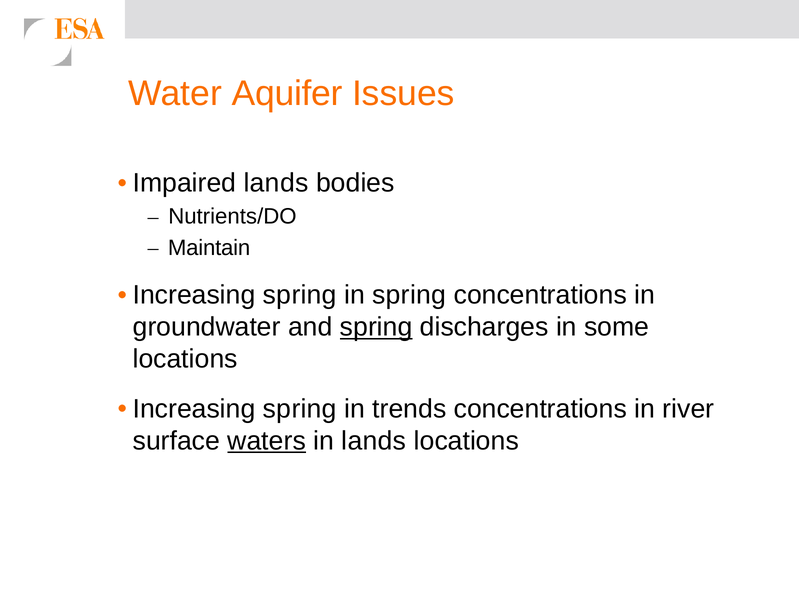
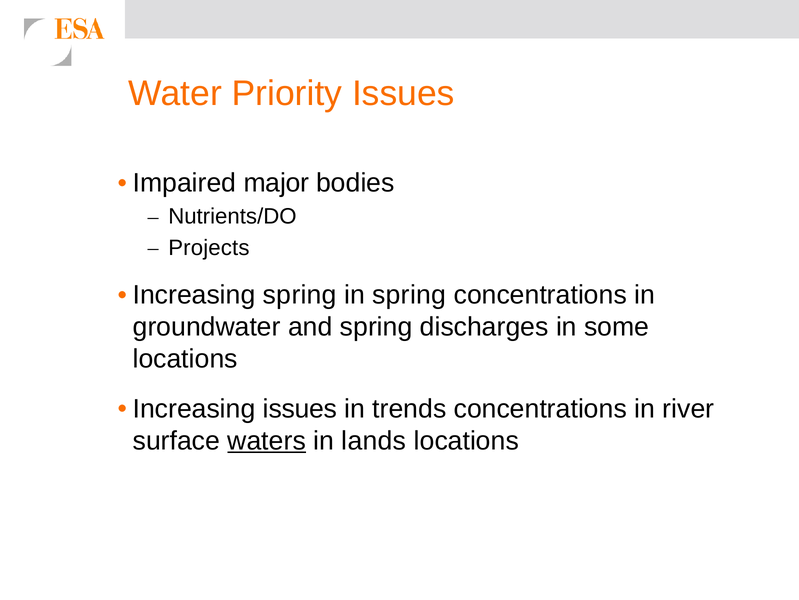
Aquifer: Aquifer -> Priority
Impaired lands: lands -> major
Maintain: Maintain -> Projects
spring at (376, 327) underline: present -> none
spring at (300, 408): spring -> issues
